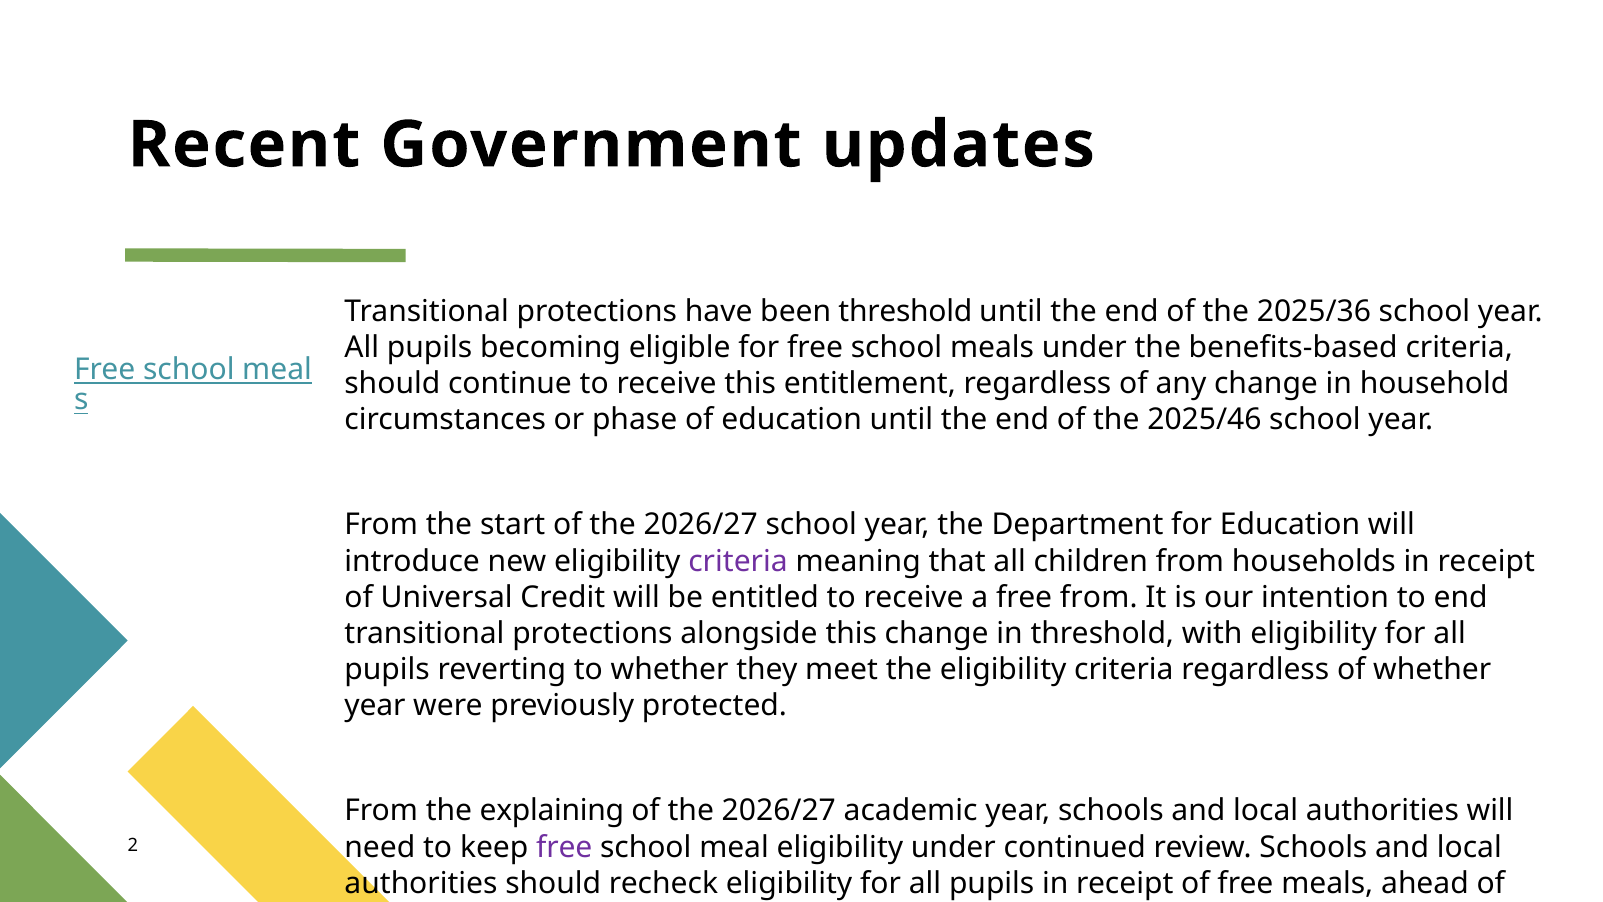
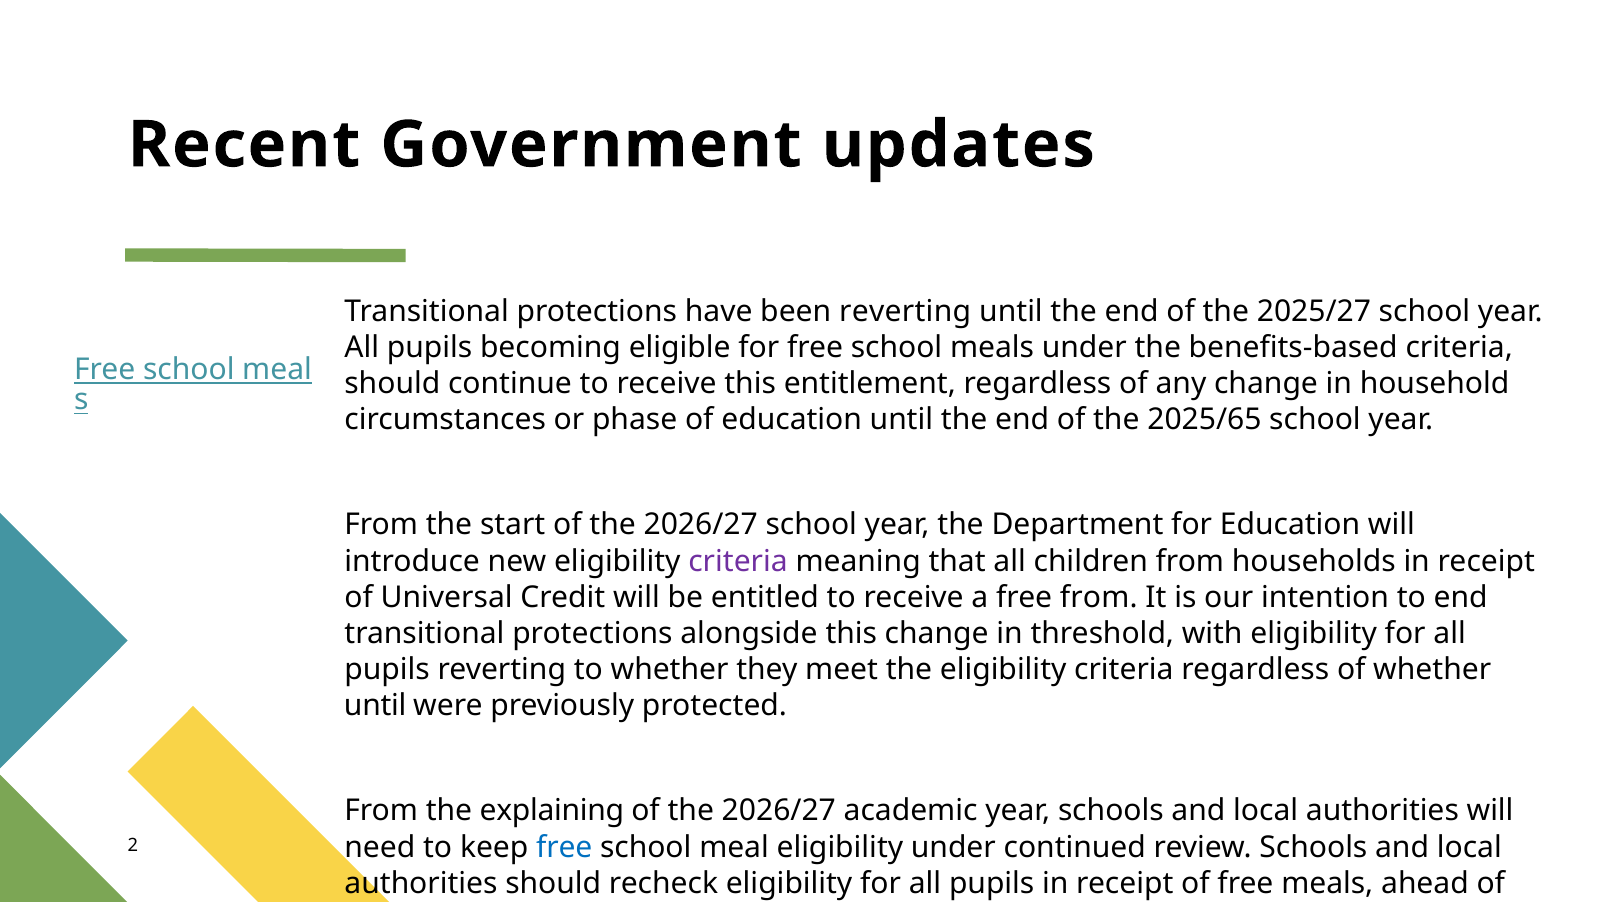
been threshold: threshold -> reverting
2025/36: 2025/36 -> 2025/27
2025/46: 2025/46 -> 2025/65
year at (375, 705): year -> until
free at (564, 847) colour: purple -> blue
